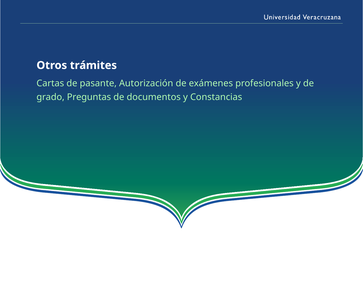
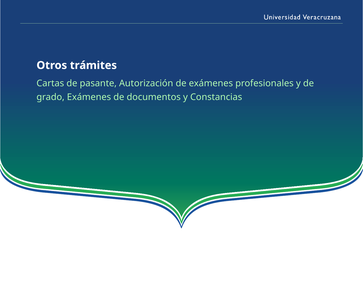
grado Preguntas: Preguntas -> Exámenes
